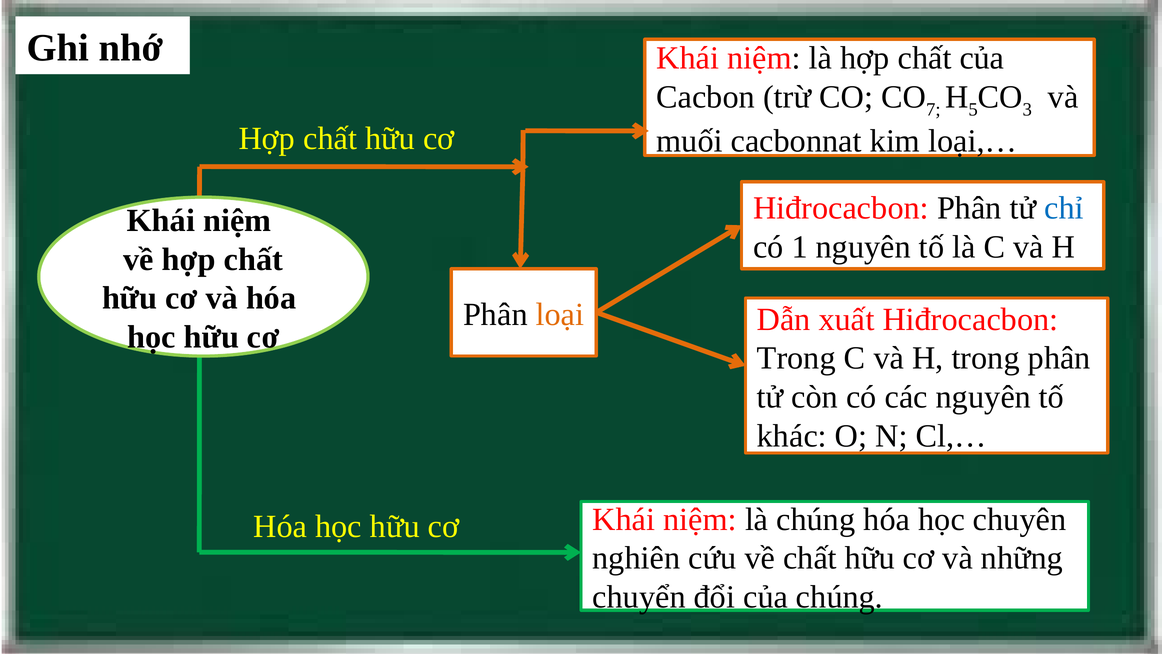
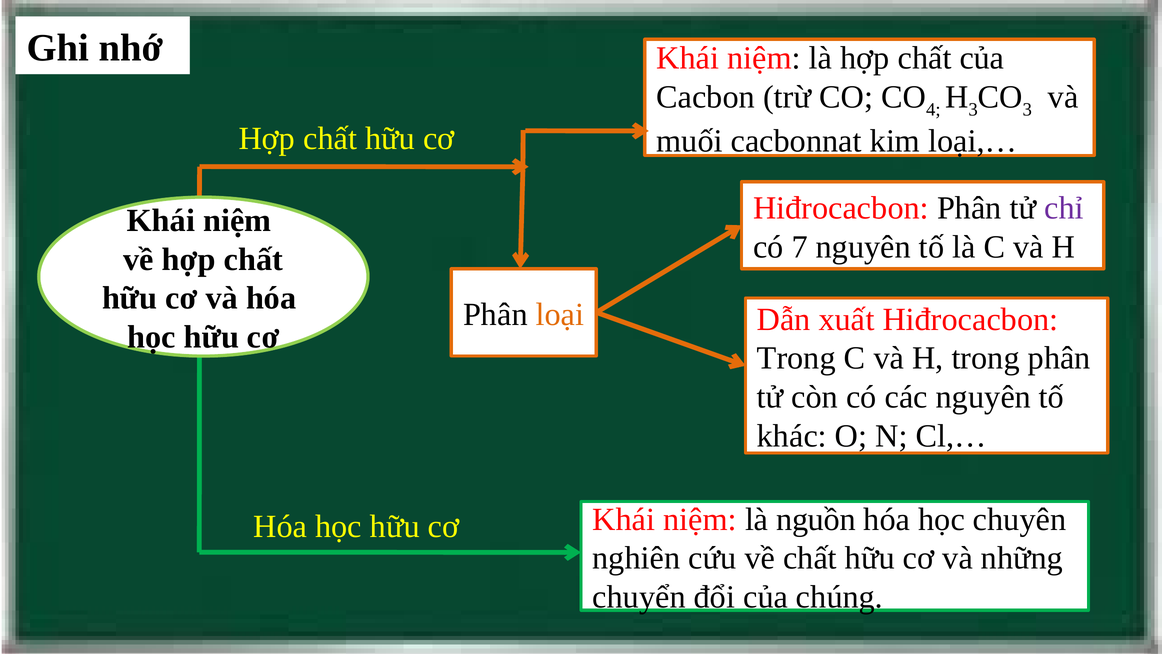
7: 7 -> 4
H 5: 5 -> 3
chỉ colour: blue -> purple
1: 1 -> 7
là chúng: chúng -> nguồn
